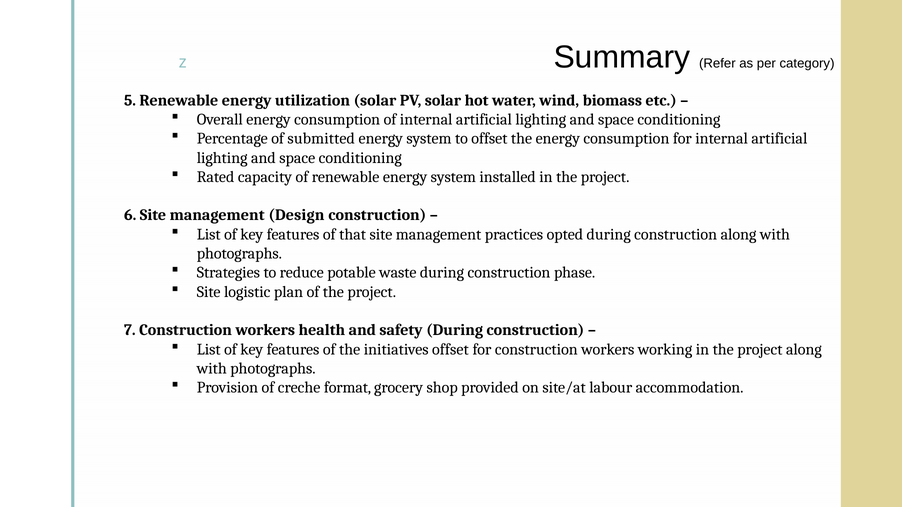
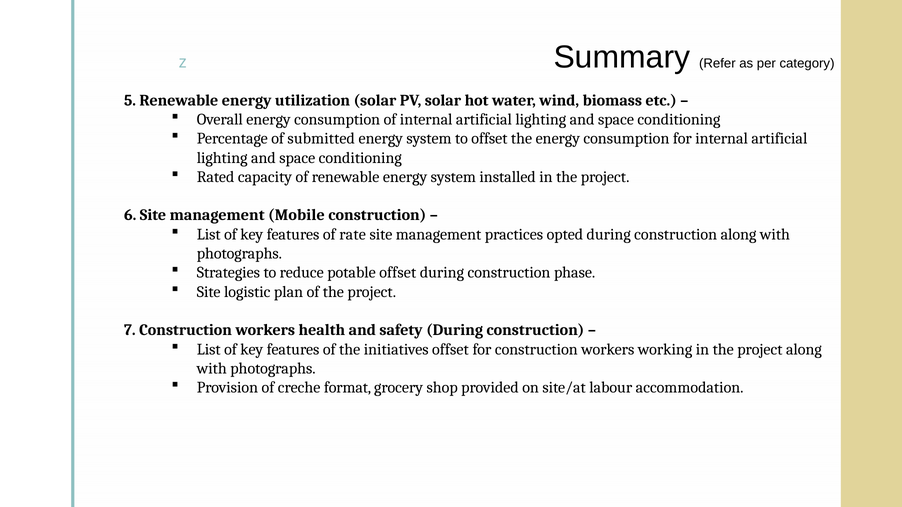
Design: Design -> Mobile
that: that -> rate
potable waste: waste -> offset
